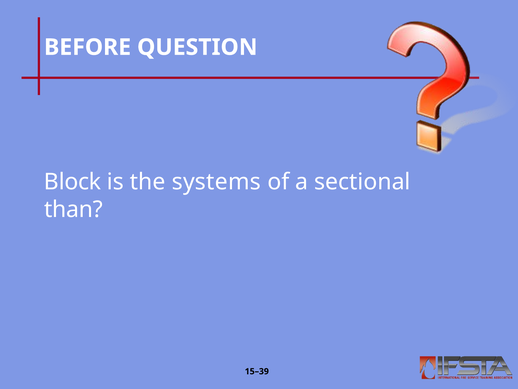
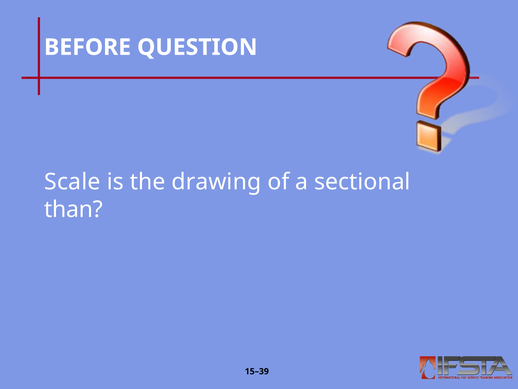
Block: Block -> Scale
systems: systems -> drawing
